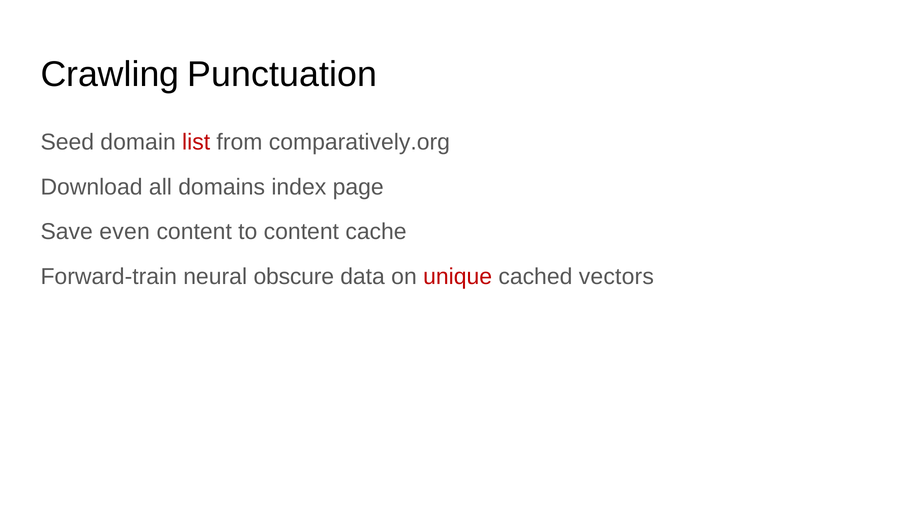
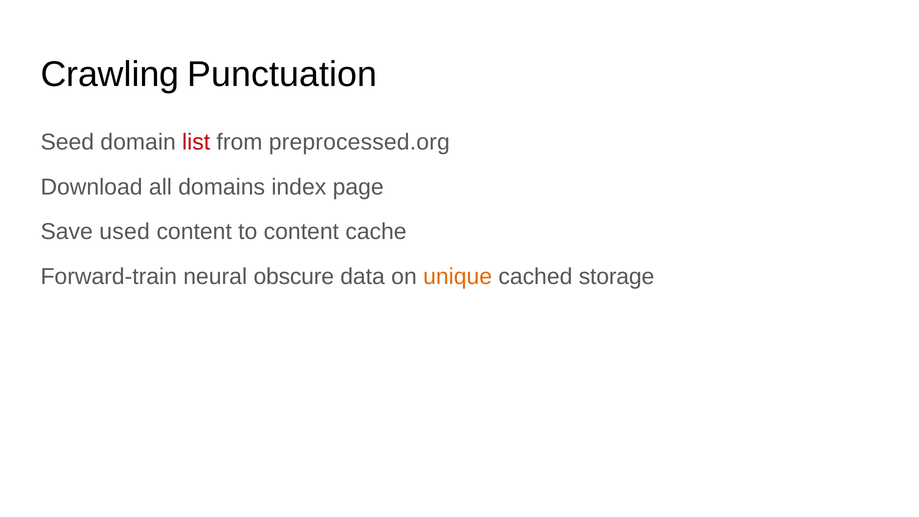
comparatively.org: comparatively.org -> preprocessed.org
even: even -> used
unique colour: red -> orange
vectors: vectors -> storage
